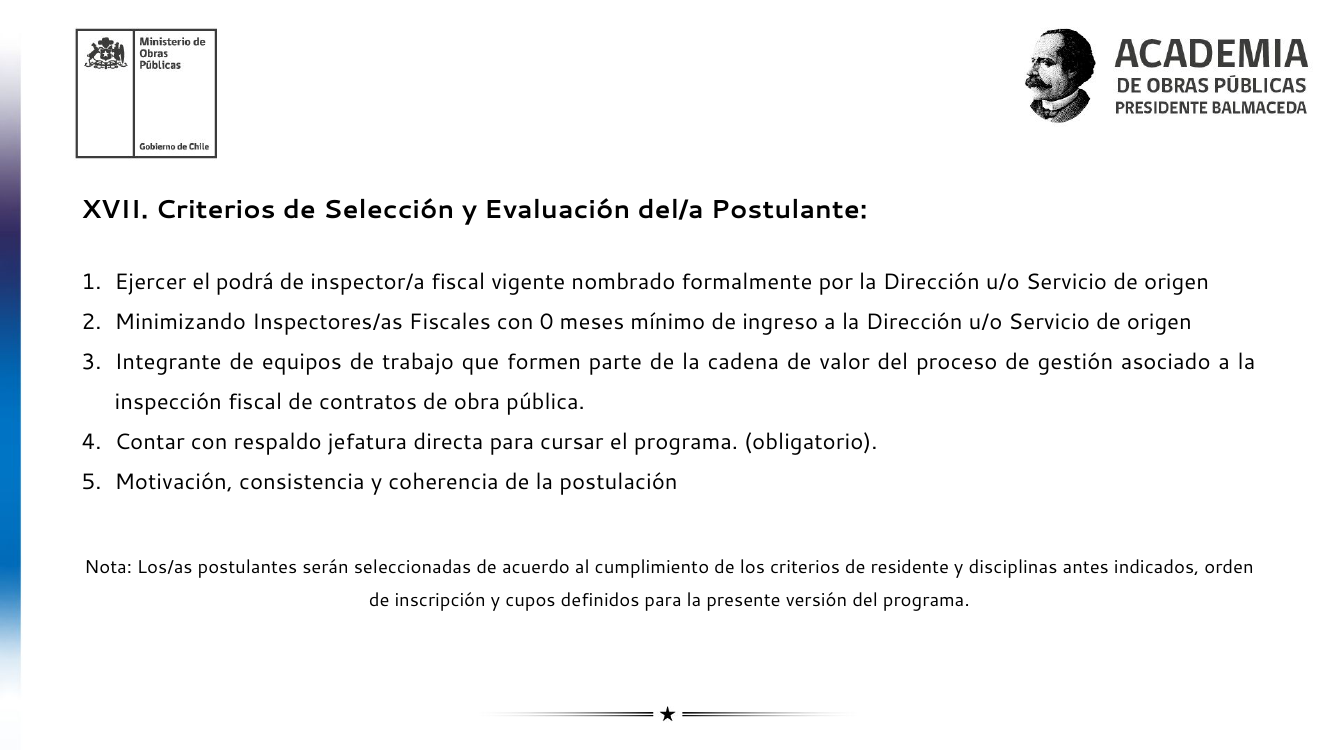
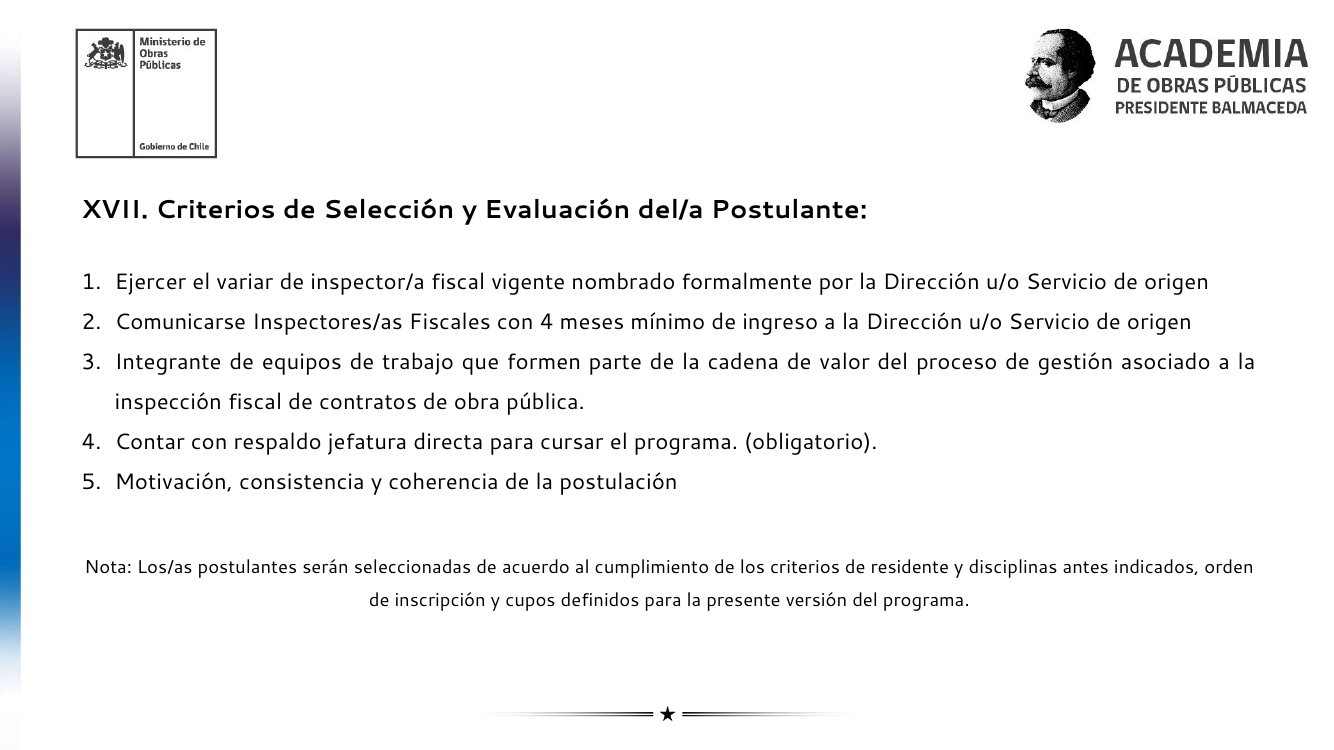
podrá: podrá -> variar
Minimizando: Minimizando -> Comunicarse
con 0: 0 -> 4
